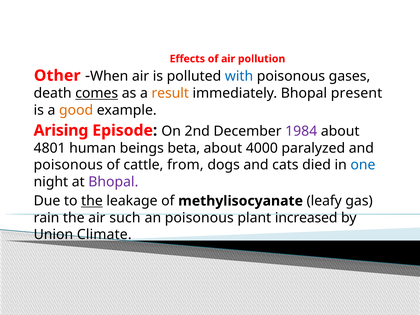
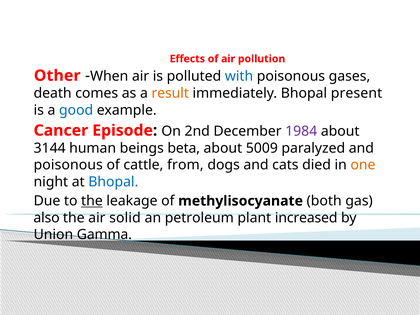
comes underline: present -> none
good colour: orange -> blue
Arising: Arising -> Cancer
4801: 4801 -> 3144
4000: 4000 -> 5009
one colour: blue -> orange
Bhopal at (113, 182) colour: purple -> blue
leafy: leafy -> both
rain: rain -> also
such: such -> solid
an poisonous: poisonous -> petroleum
Climate: Climate -> Gamma
